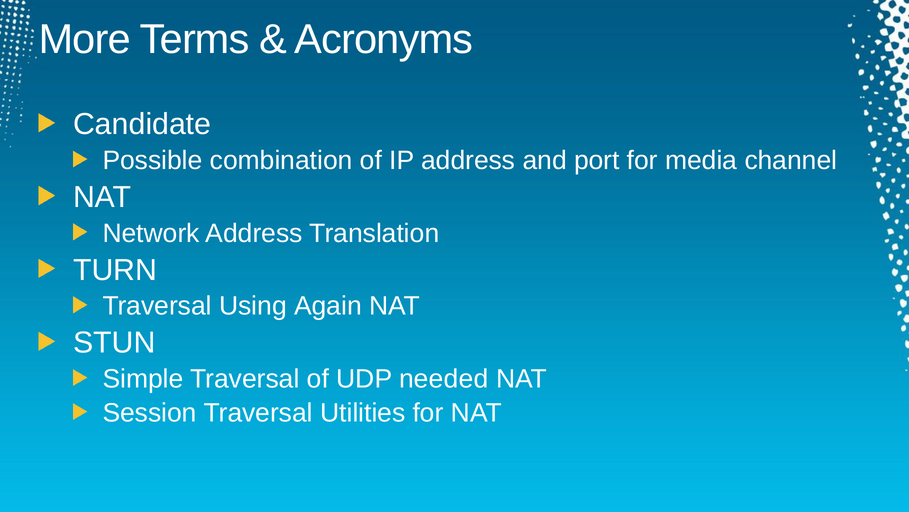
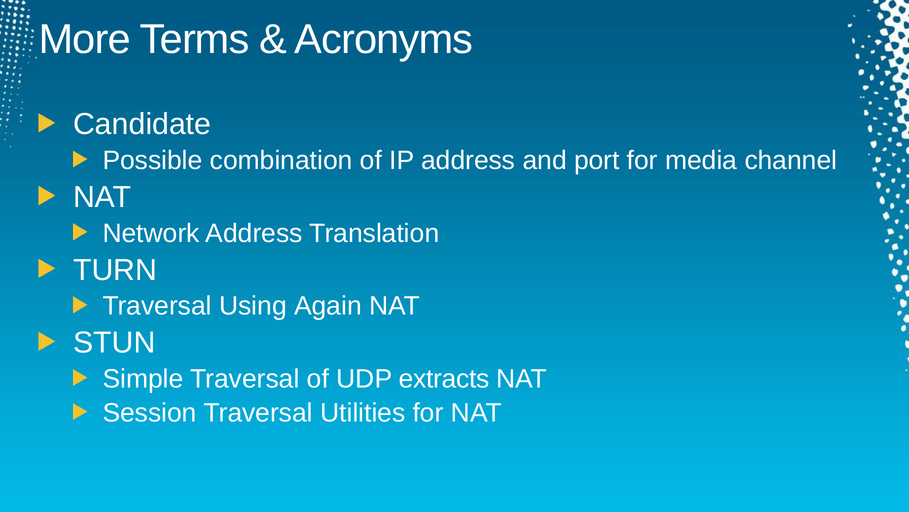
needed: needed -> extracts
